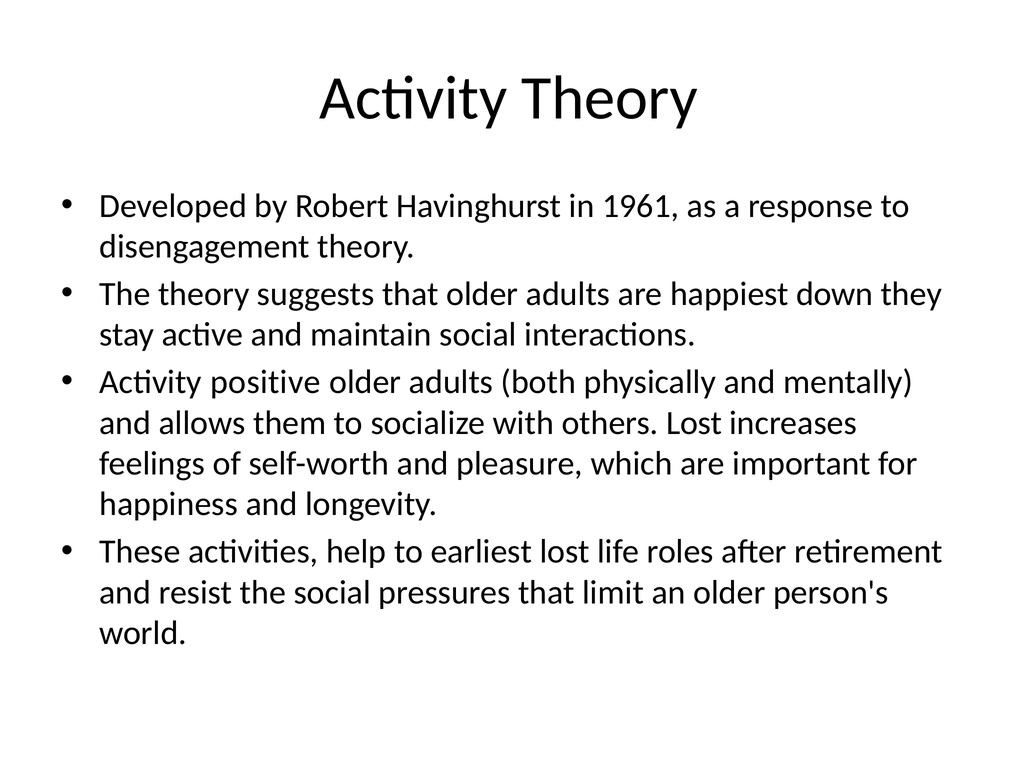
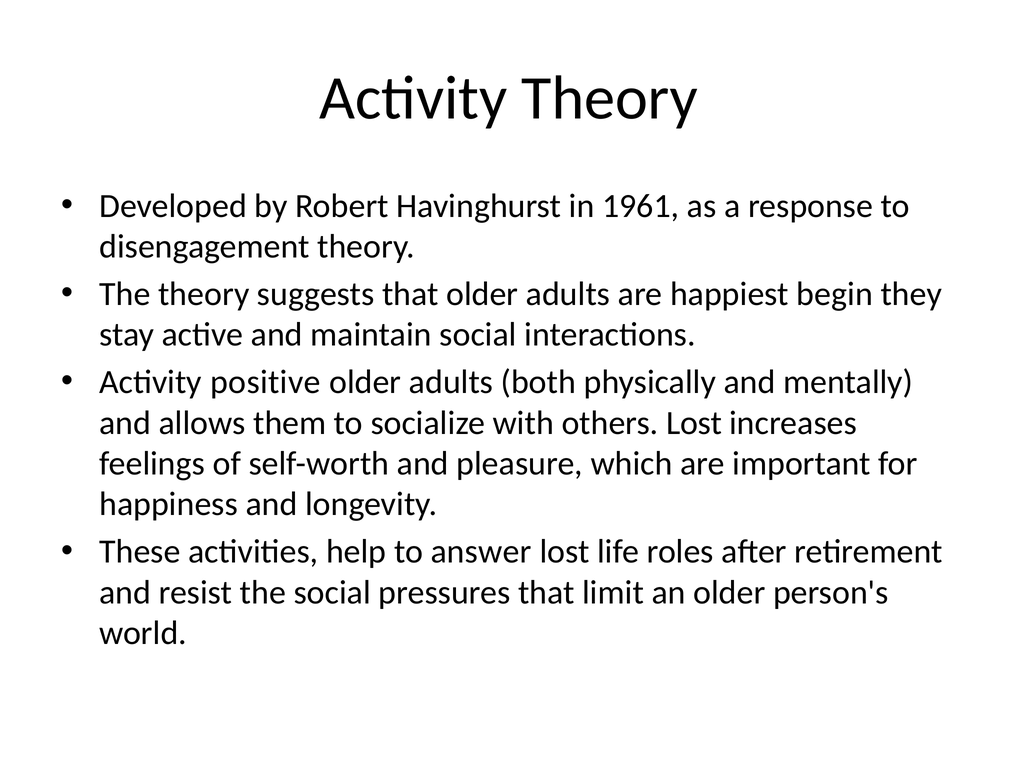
down: down -> begin
earliest: earliest -> answer
